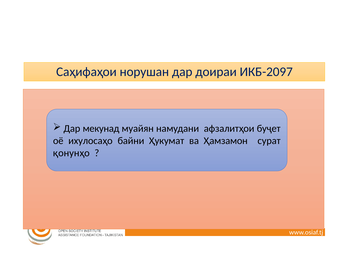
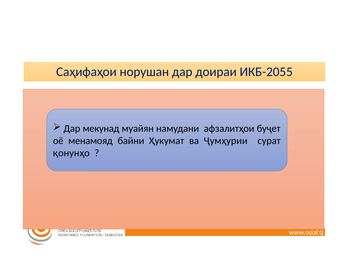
ИКБ-2097: ИКБ-2097 -> ИКБ-2055
ихулосаҳо: ихулосаҳо -> менамояд
Ҳамзамон: Ҳамзамон -> Ҷумҳурии
